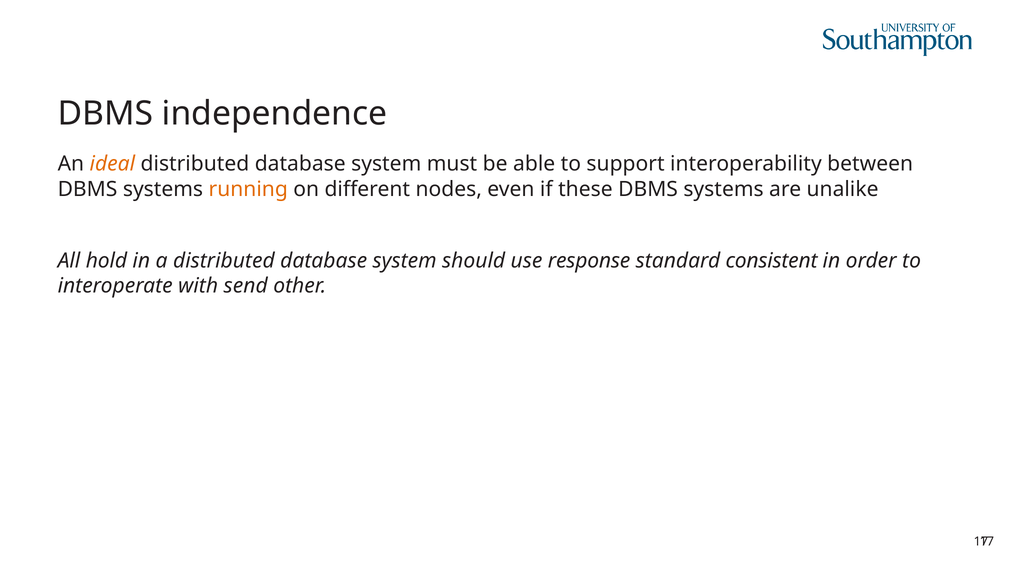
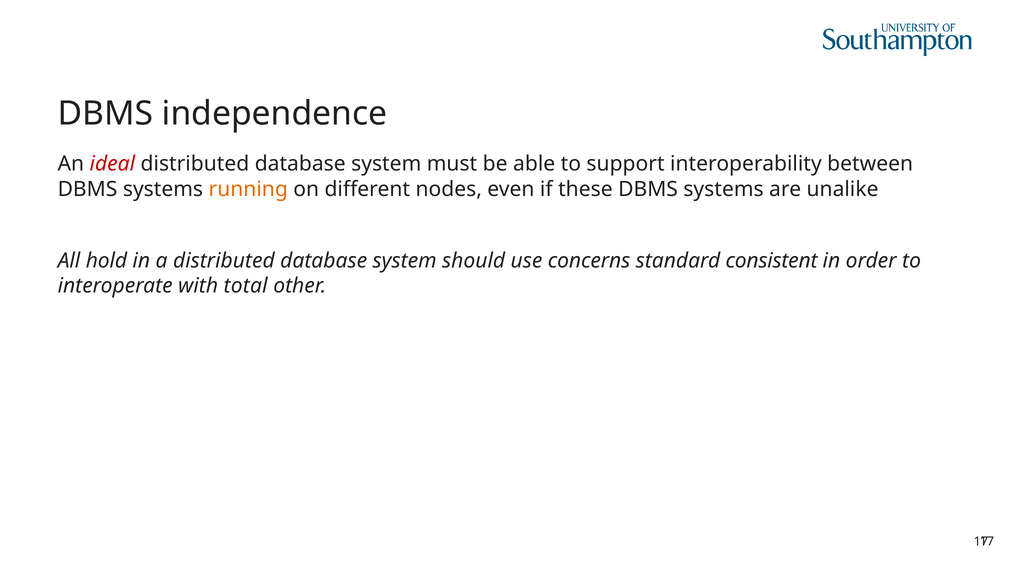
ideal colour: orange -> red
response: response -> concerns
send: send -> total
